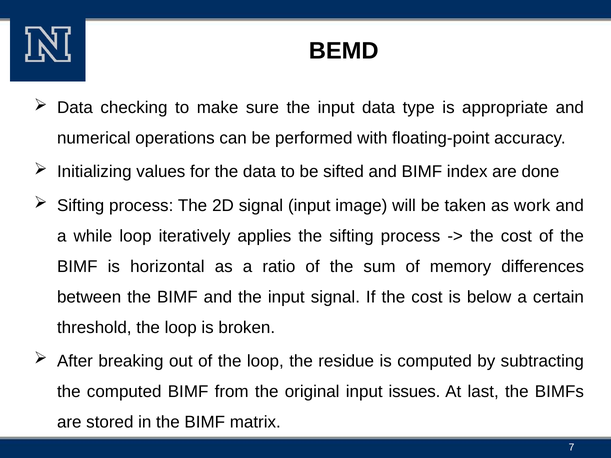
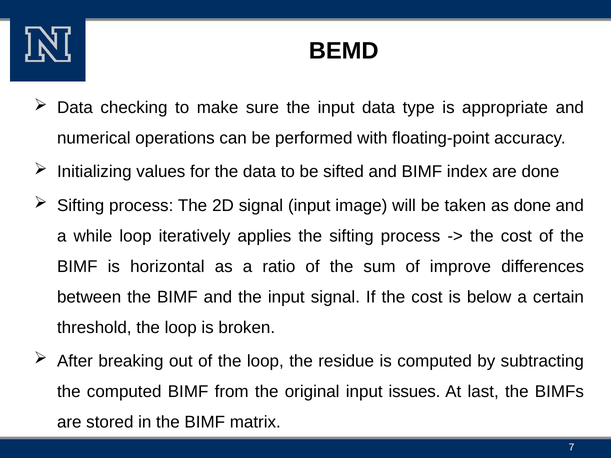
as work: work -> done
memory: memory -> improve
